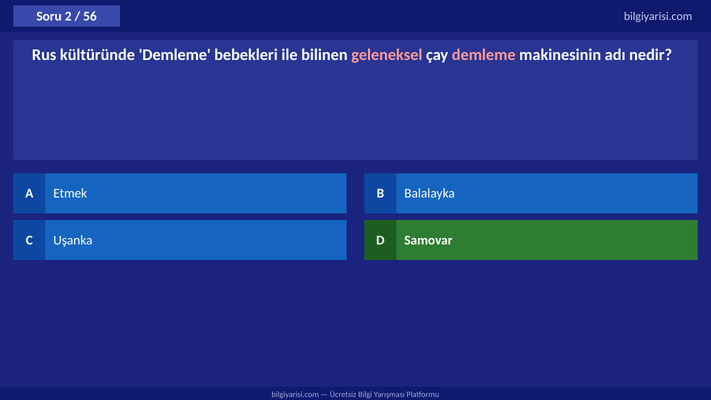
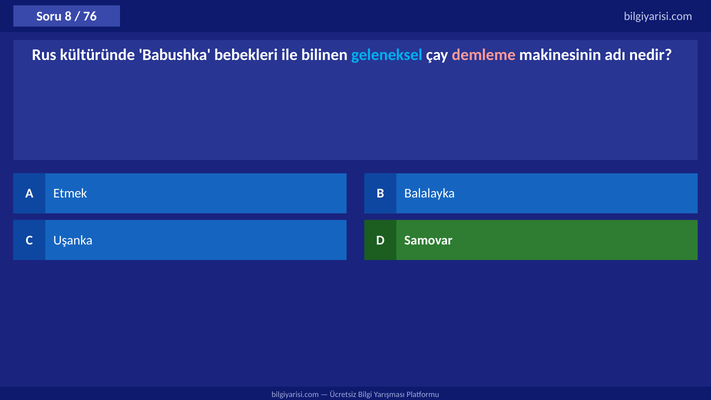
2: 2 -> 8
56: 56 -> 76
kültüründe Demleme: Demleme -> Babushka
geleneksel colour: pink -> light blue
